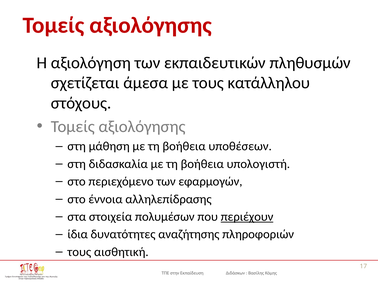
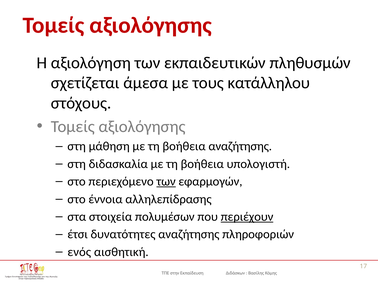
βοήθεια υποθέσεων: υποθέσεων -> αναζήτησης
των at (166, 182) underline: none -> present
ίδια: ίδια -> έτσι
τους at (79, 252): τους -> ενός
